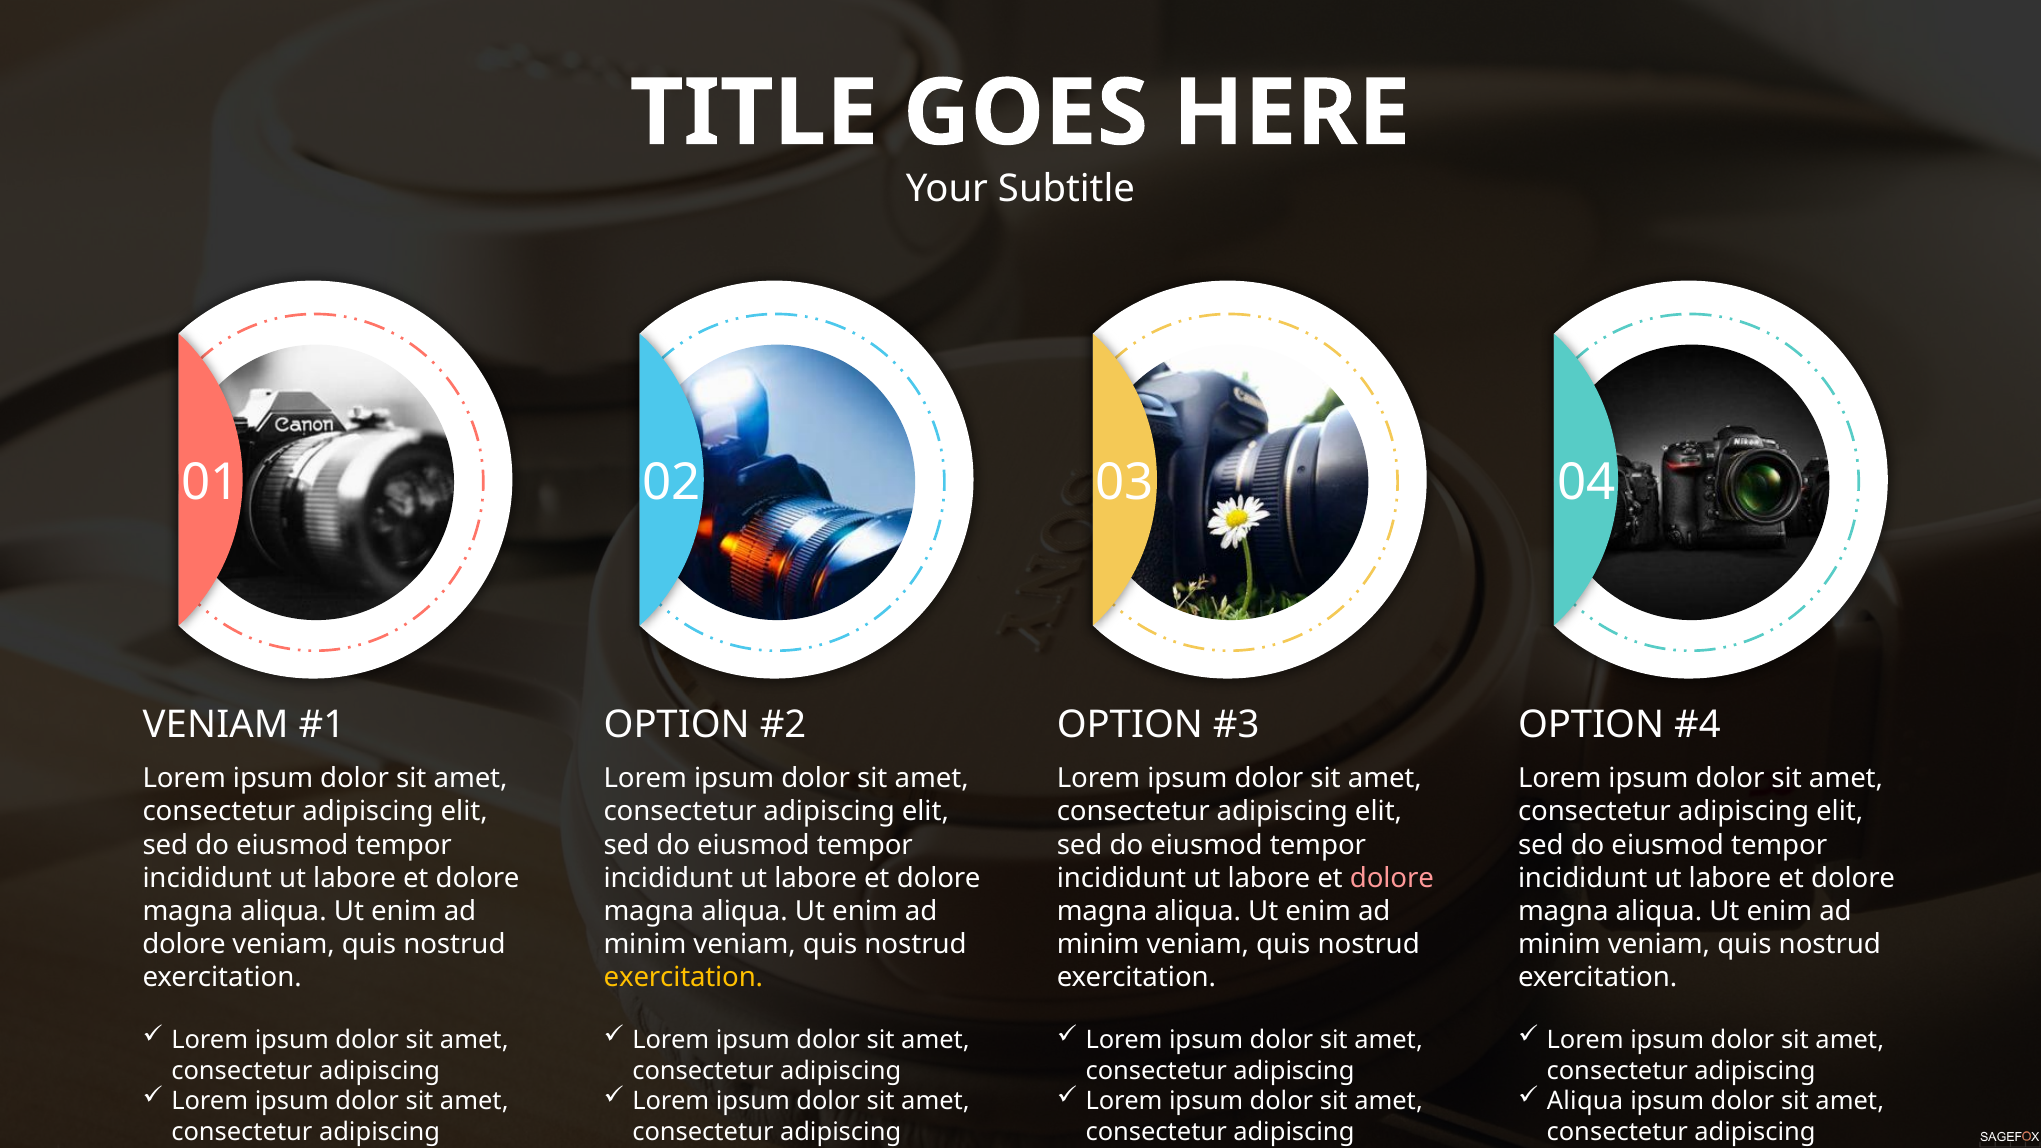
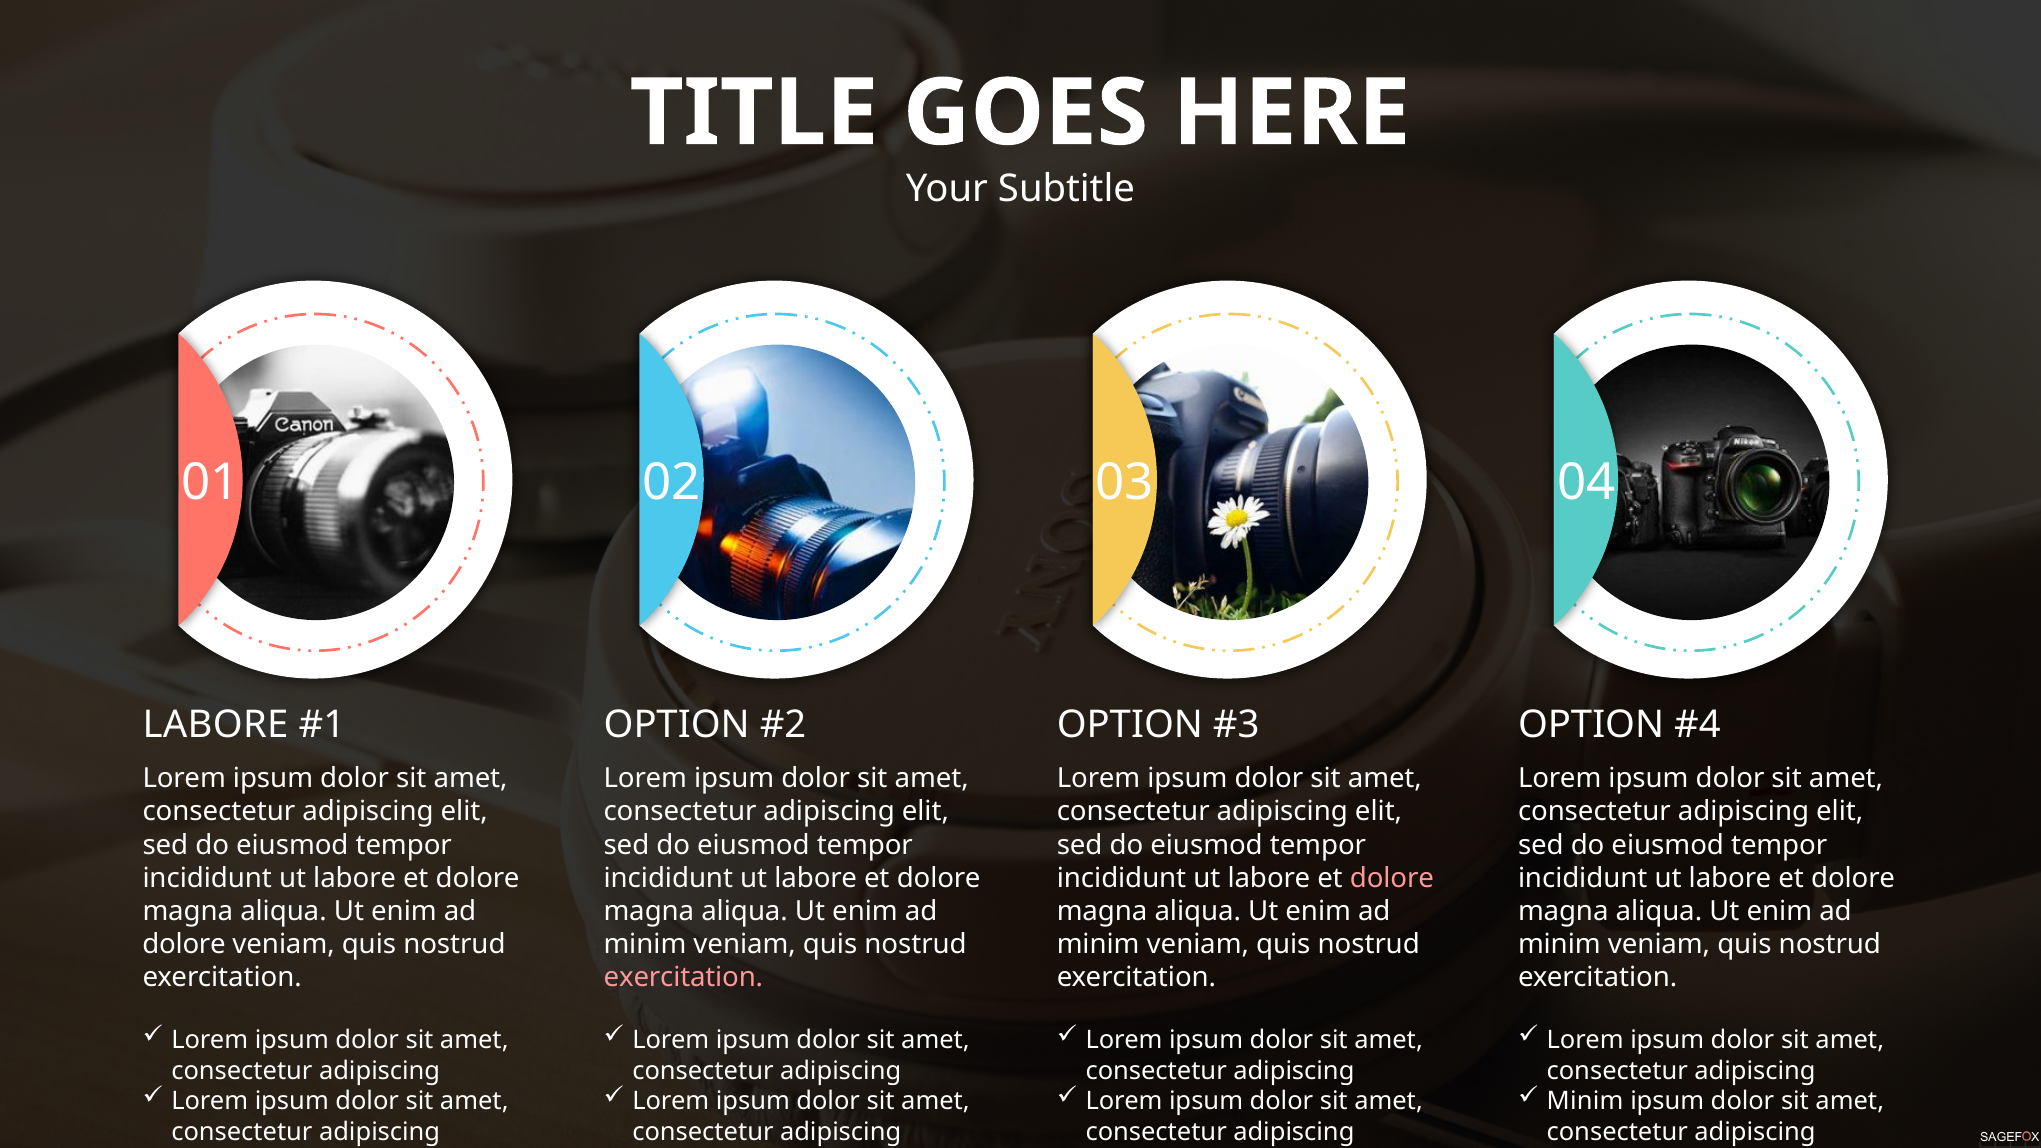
VENIAM at (216, 725): VENIAM -> LABORE
exercitation at (683, 978) colour: yellow -> pink
Aliqua at (1585, 1101): Aliqua -> Minim
